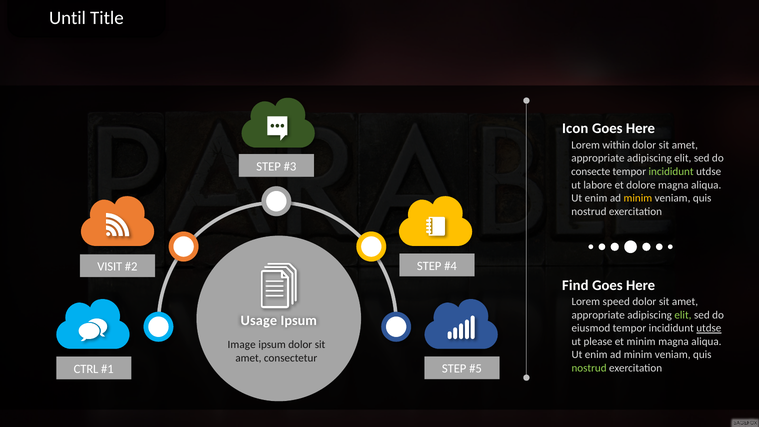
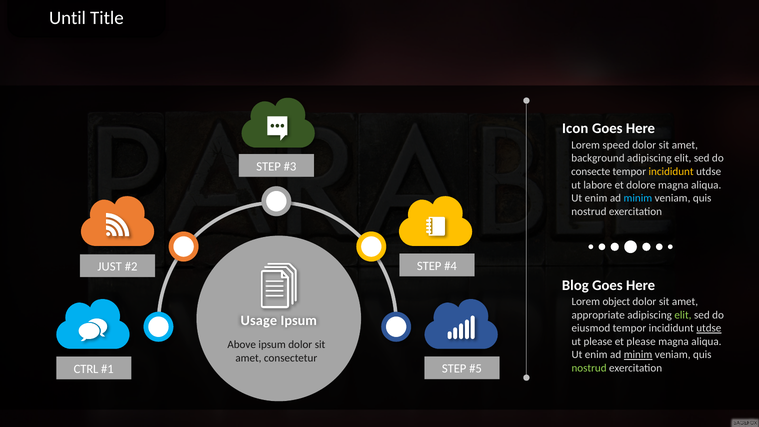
within: within -> speed
appropriate at (598, 158): appropriate -> background
incididunt at (671, 172) colour: light green -> yellow
minim at (638, 198) colour: yellow -> light blue
VISIT: VISIT -> JUST
Find: Find -> Blog
speed: speed -> object
et minim: minim -> please
Image: Image -> Above
minim at (638, 355) underline: none -> present
